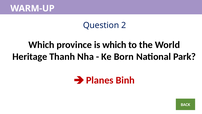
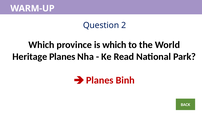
Heritage Thanh: Thanh -> Planes
Born: Born -> Read
